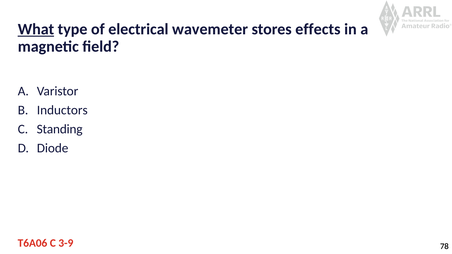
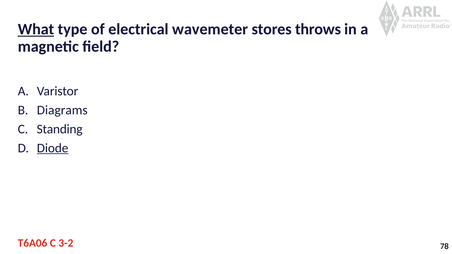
effects: effects -> throws
Inductors: Inductors -> Diagrams
Diode underline: none -> present
3-9: 3-9 -> 3-2
